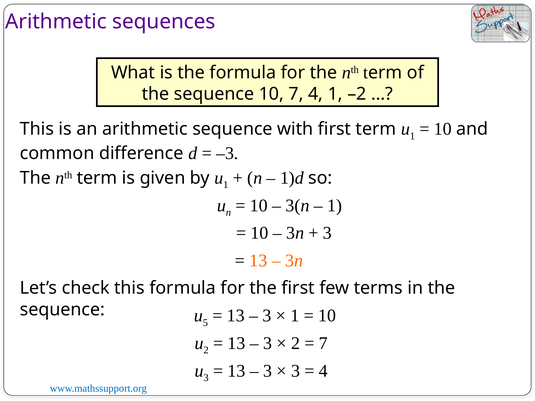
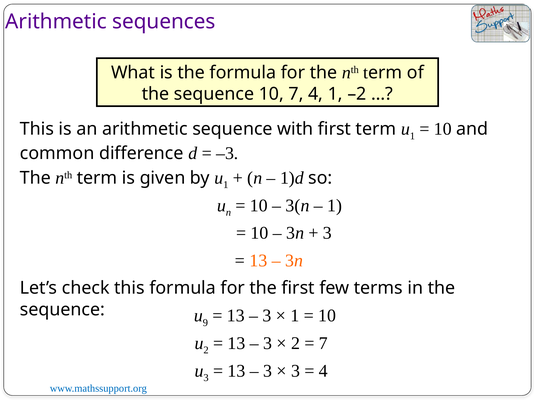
5: 5 -> 9
